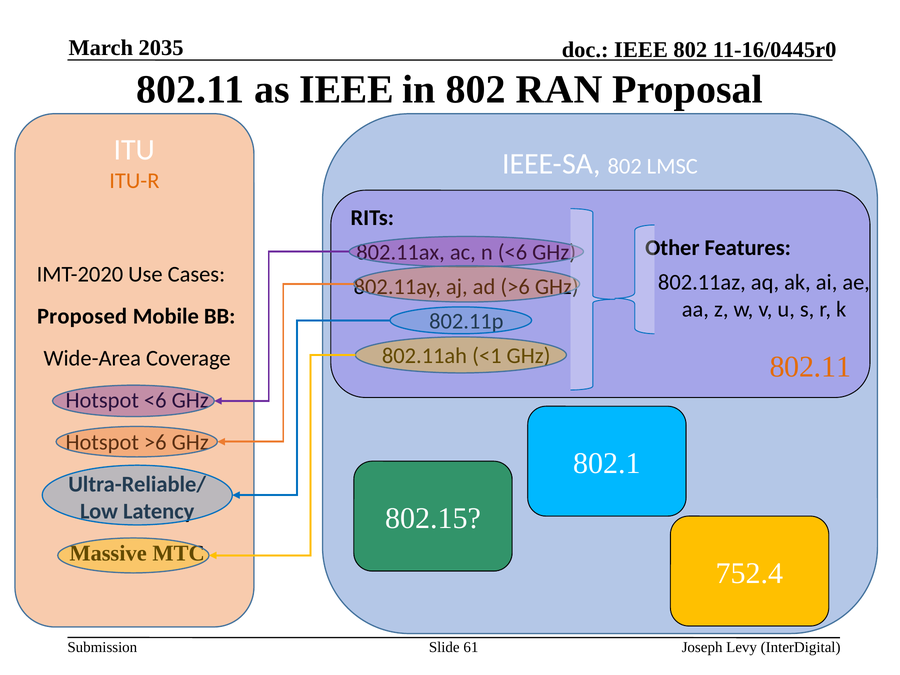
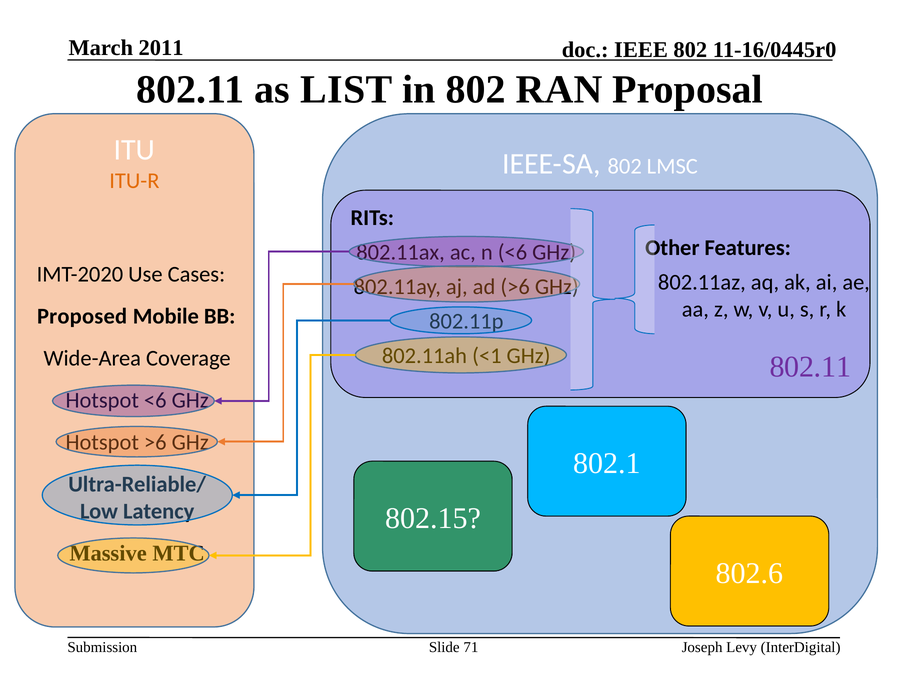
2035: 2035 -> 2011
as IEEE: IEEE -> LIST
802.11 at (810, 367) colour: orange -> purple
752.4: 752.4 -> 802.6
61: 61 -> 71
